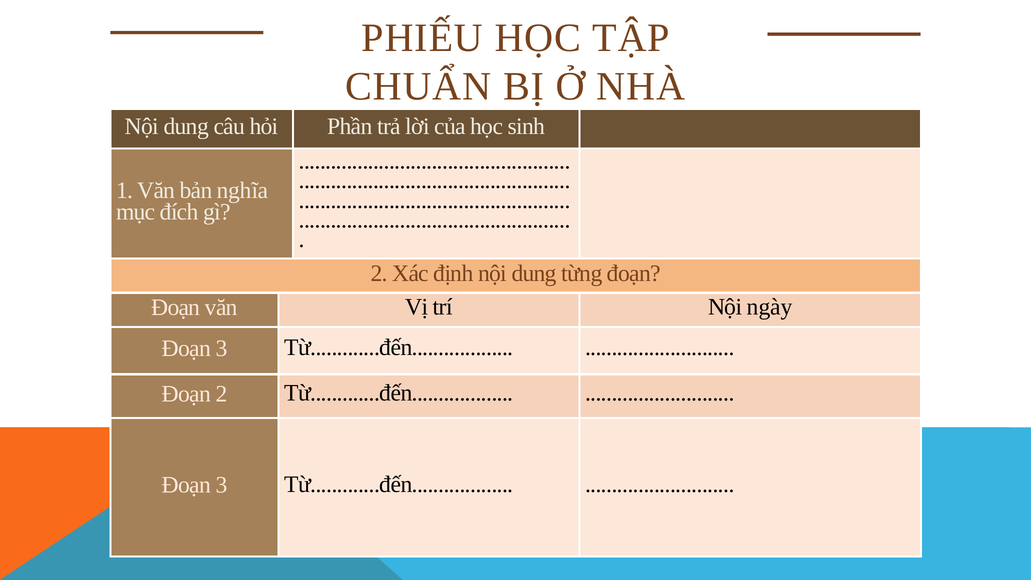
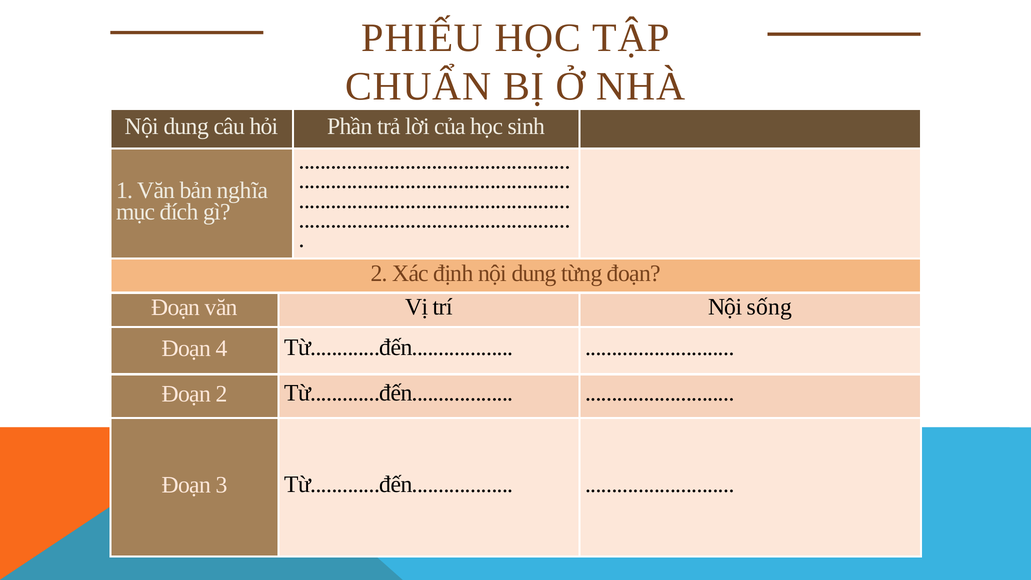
ngày: ngày -> sống
3 at (221, 348): 3 -> 4
